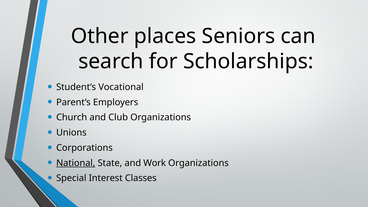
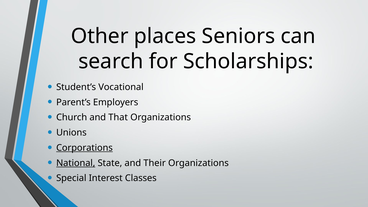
Club: Club -> That
Corporations underline: none -> present
Work: Work -> Their
